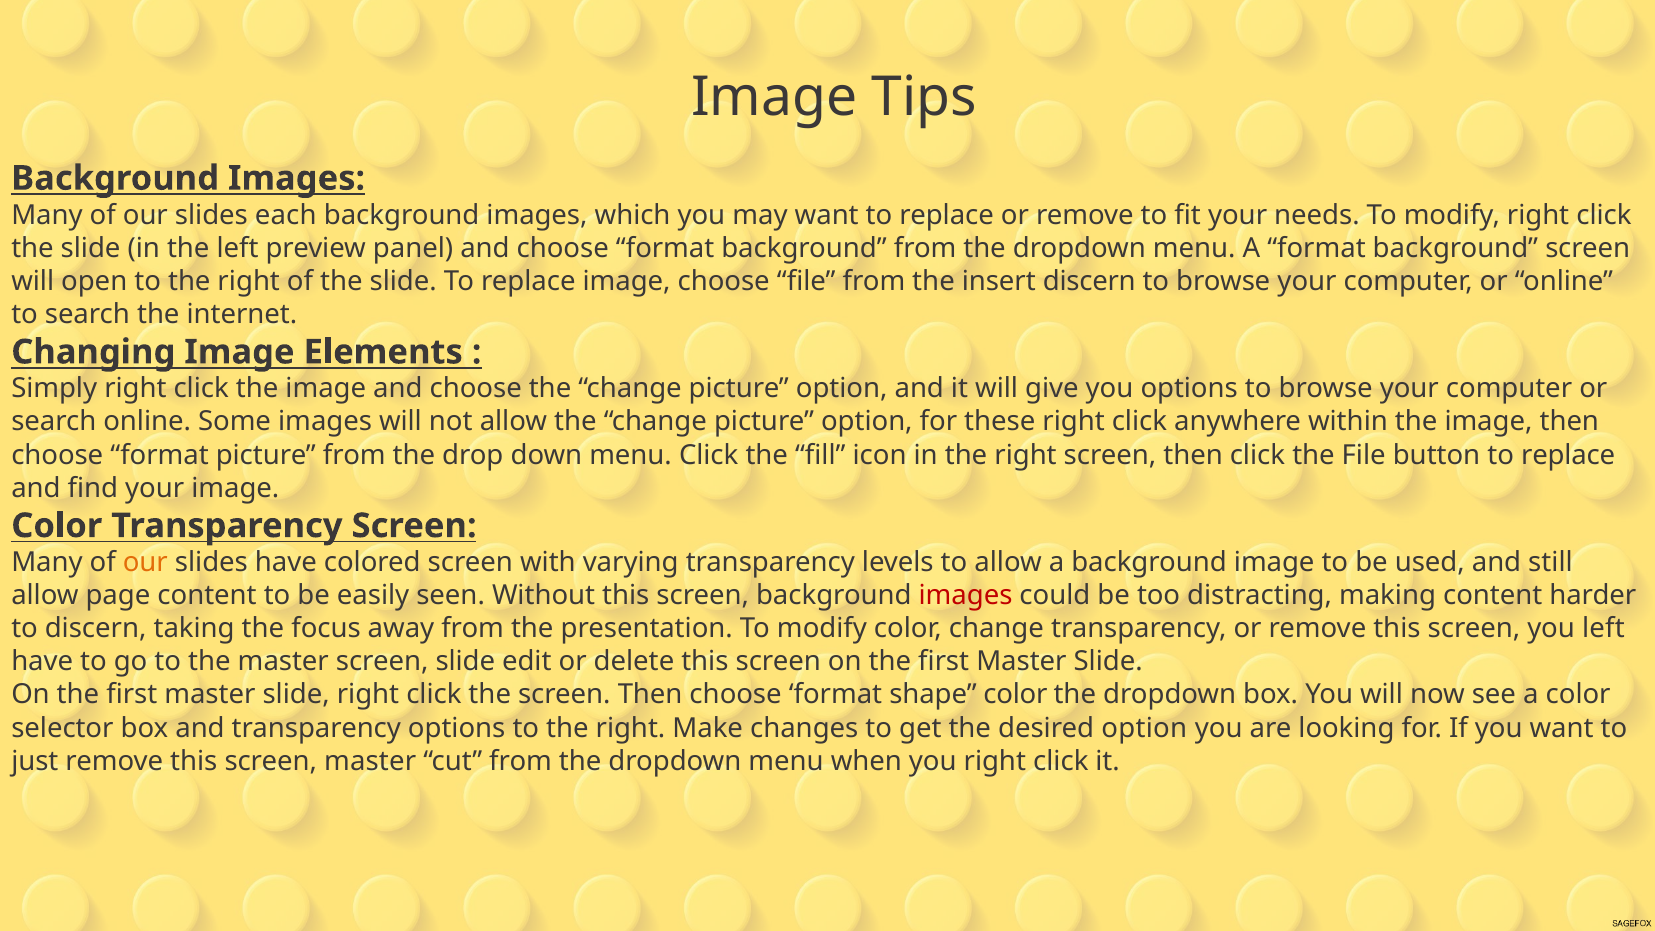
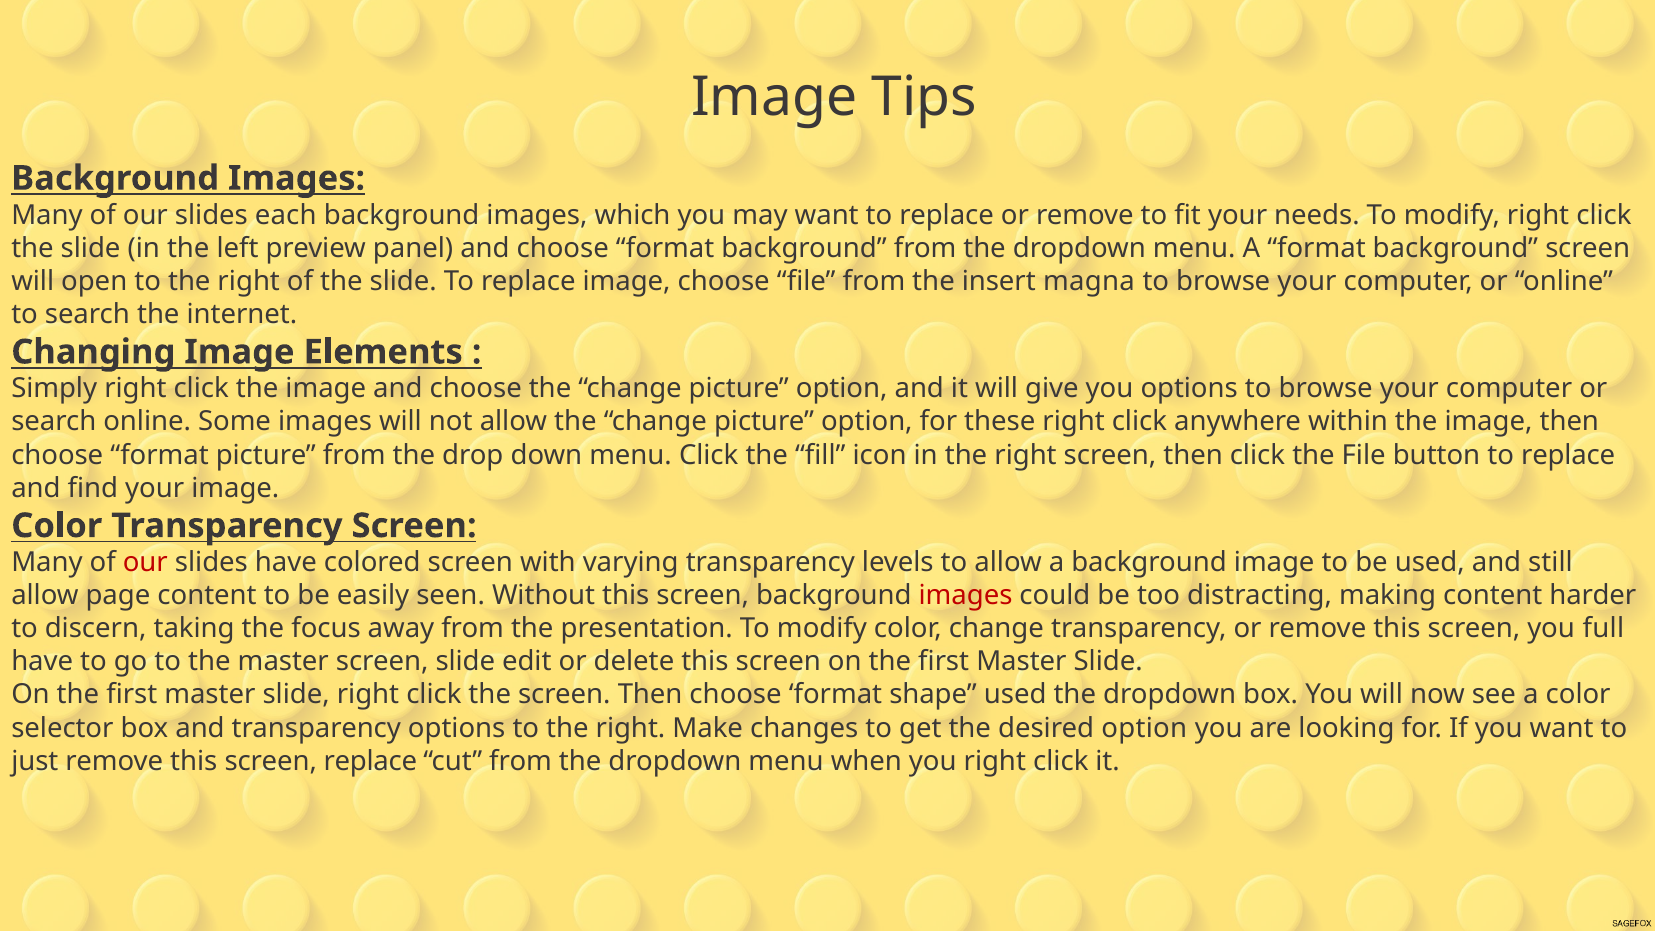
insert discern: discern -> magna
our at (145, 563) colour: orange -> red
you left: left -> full
shape color: color -> used
screen master: master -> replace
